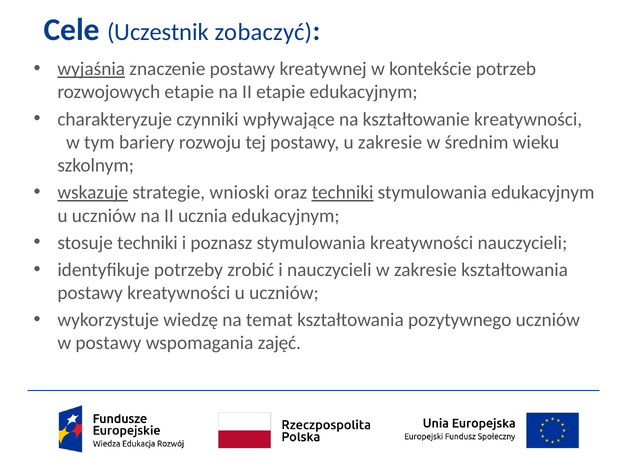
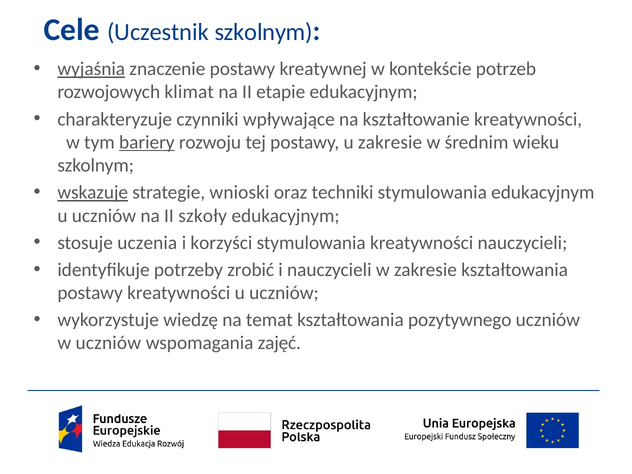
Uczestnik zobaczyć: zobaczyć -> szkolnym
rozwojowych etapie: etapie -> klimat
bariery underline: none -> present
techniki at (343, 192) underline: present -> none
ucznia: ucznia -> szkoły
stosuje techniki: techniki -> uczenia
poznasz: poznasz -> korzyści
w postawy: postawy -> uczniów
